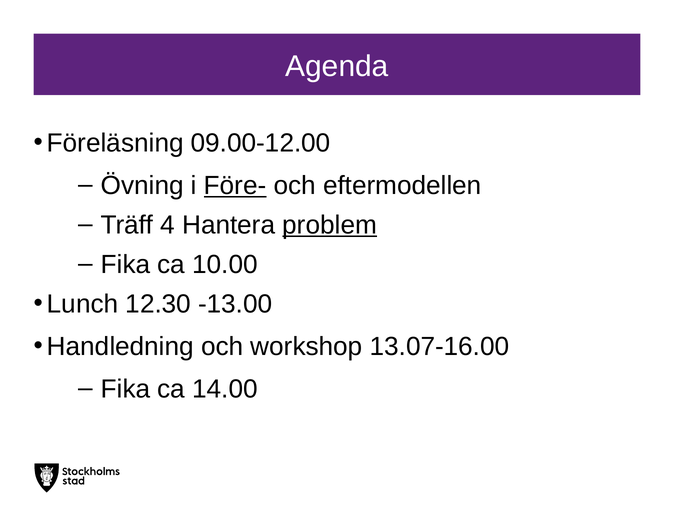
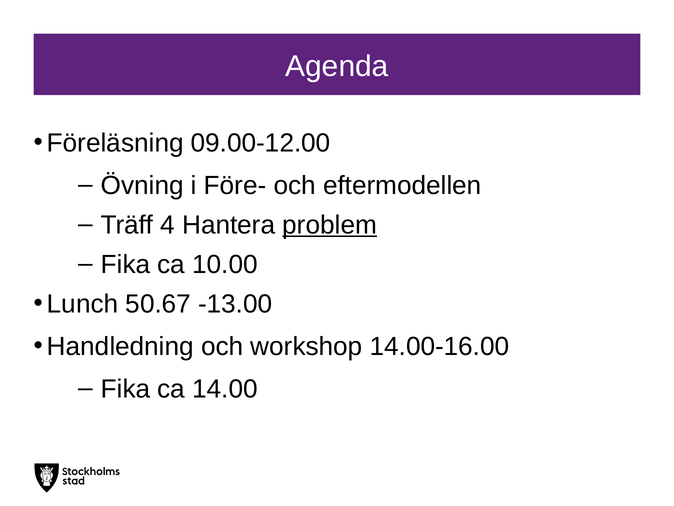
Före- underline: present -> none
12.30: 12.30 -> 50.67
13.07-16.00: 13.07-16.00 -> 14.00-16.00
